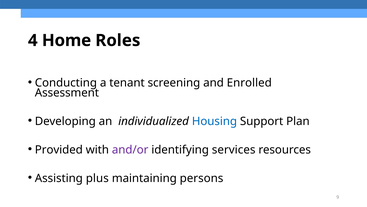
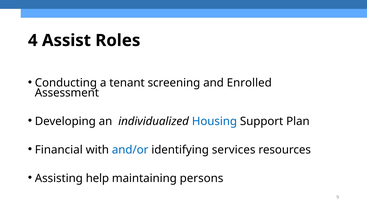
Home: Home -> Assist
Provided: Provided -> Financial
and/or colour: purple -> blue
plus: plus -> help
